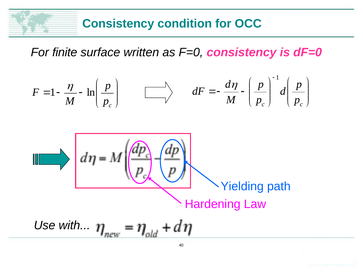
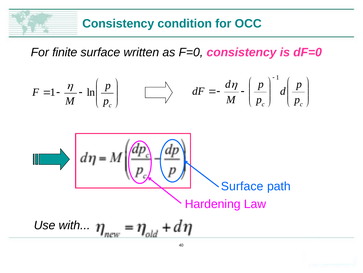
Yielding at (242, 186): Yielding -> Surface
